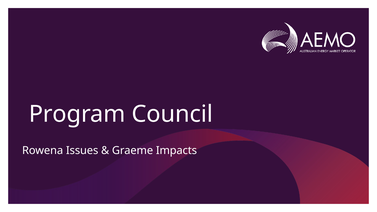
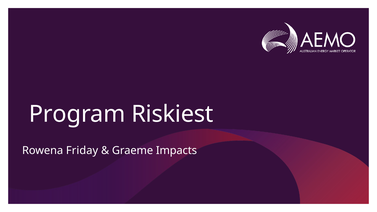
Council: Council -> Riskiest
Issues: Issues -> Friday
